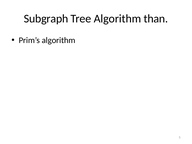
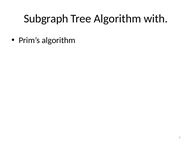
than: than -> with
